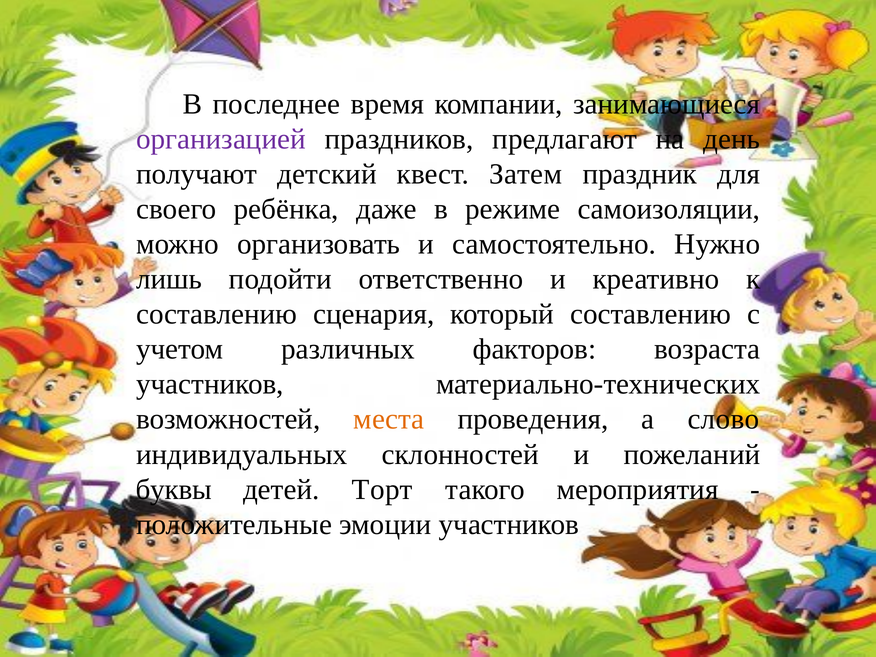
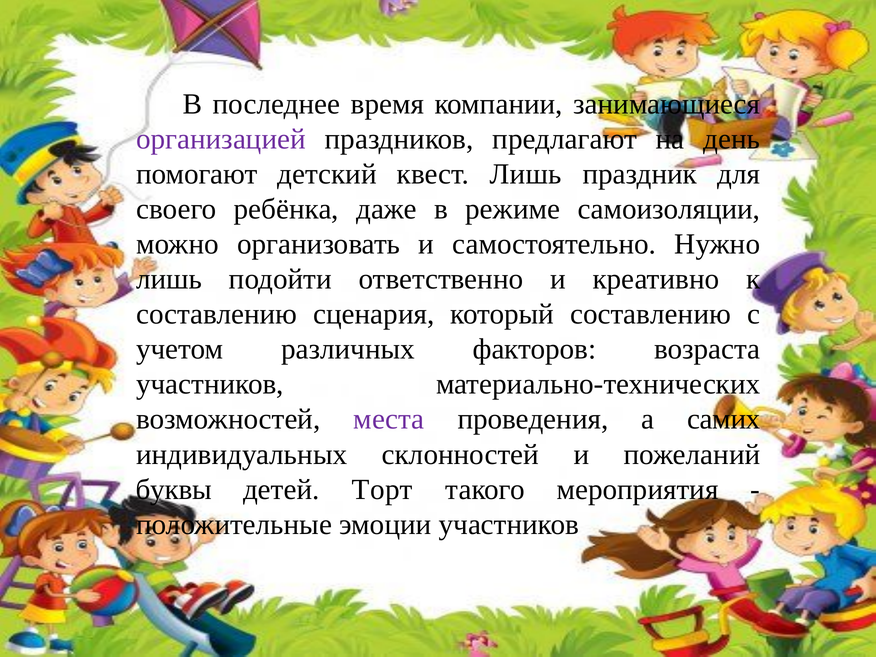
получают: получают -> помогают
квест Затем: Затем -> Лишь
места colour: orange -> purple
слово: слово -> самих
